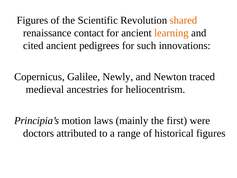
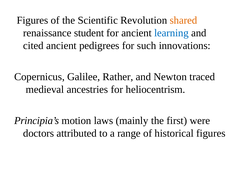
contact: contact -> student
learning colour: orange -> blue
Newly: Newly -> Rather
